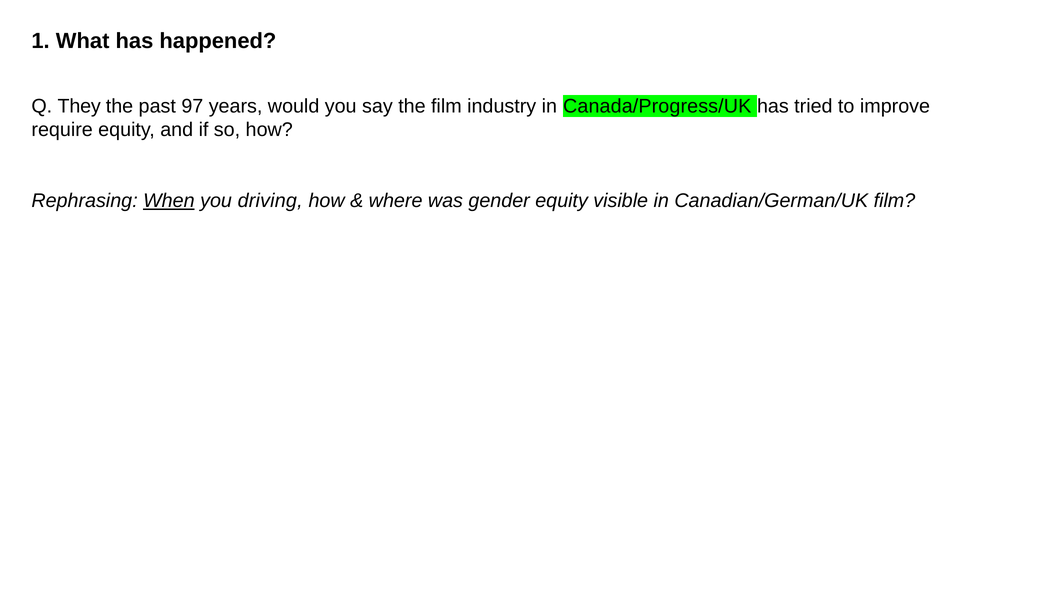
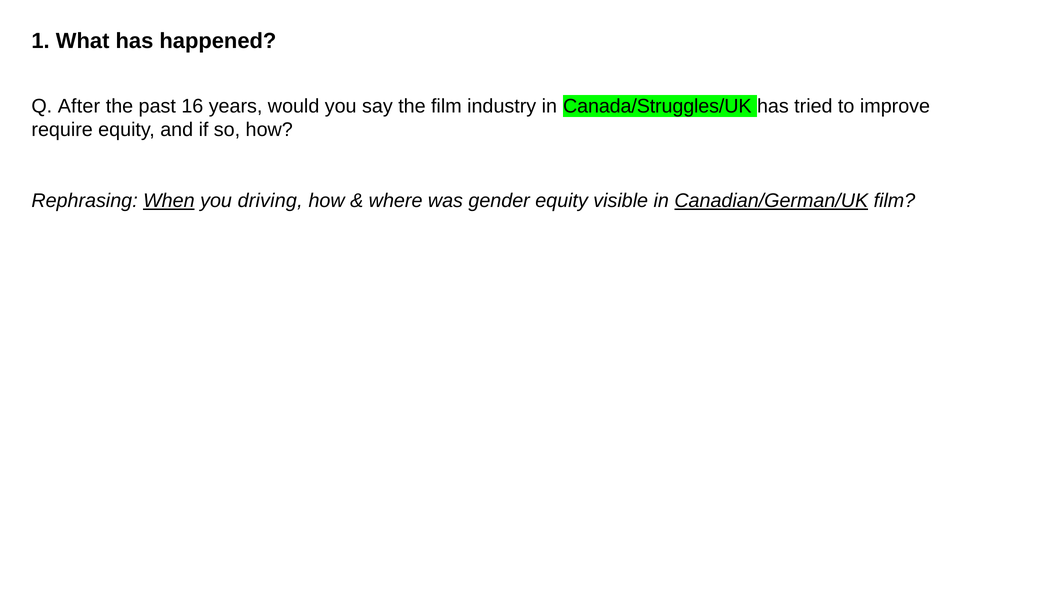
They: They -> After
97: 97 -> 16
Canada/Progress/UK: Canada/Progress/UK -> Canada/Struggles/UK
Canadian/German/UK underline: none -> present
